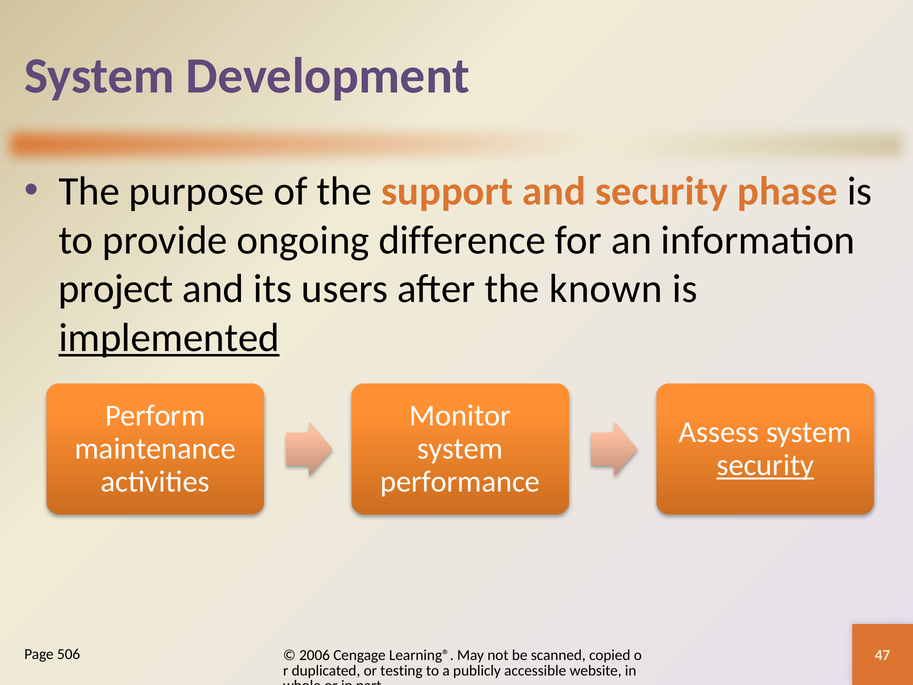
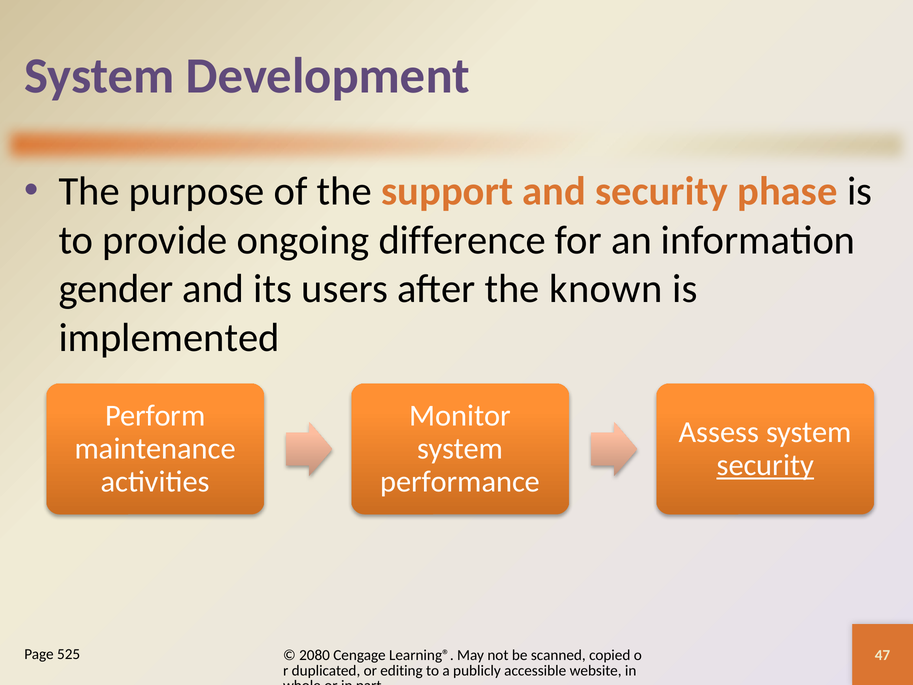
project: project -> gender
implemented underline: present -> none
506: 506 -> 525
2006: 2006 -> 2080
testing: testing -> editing
